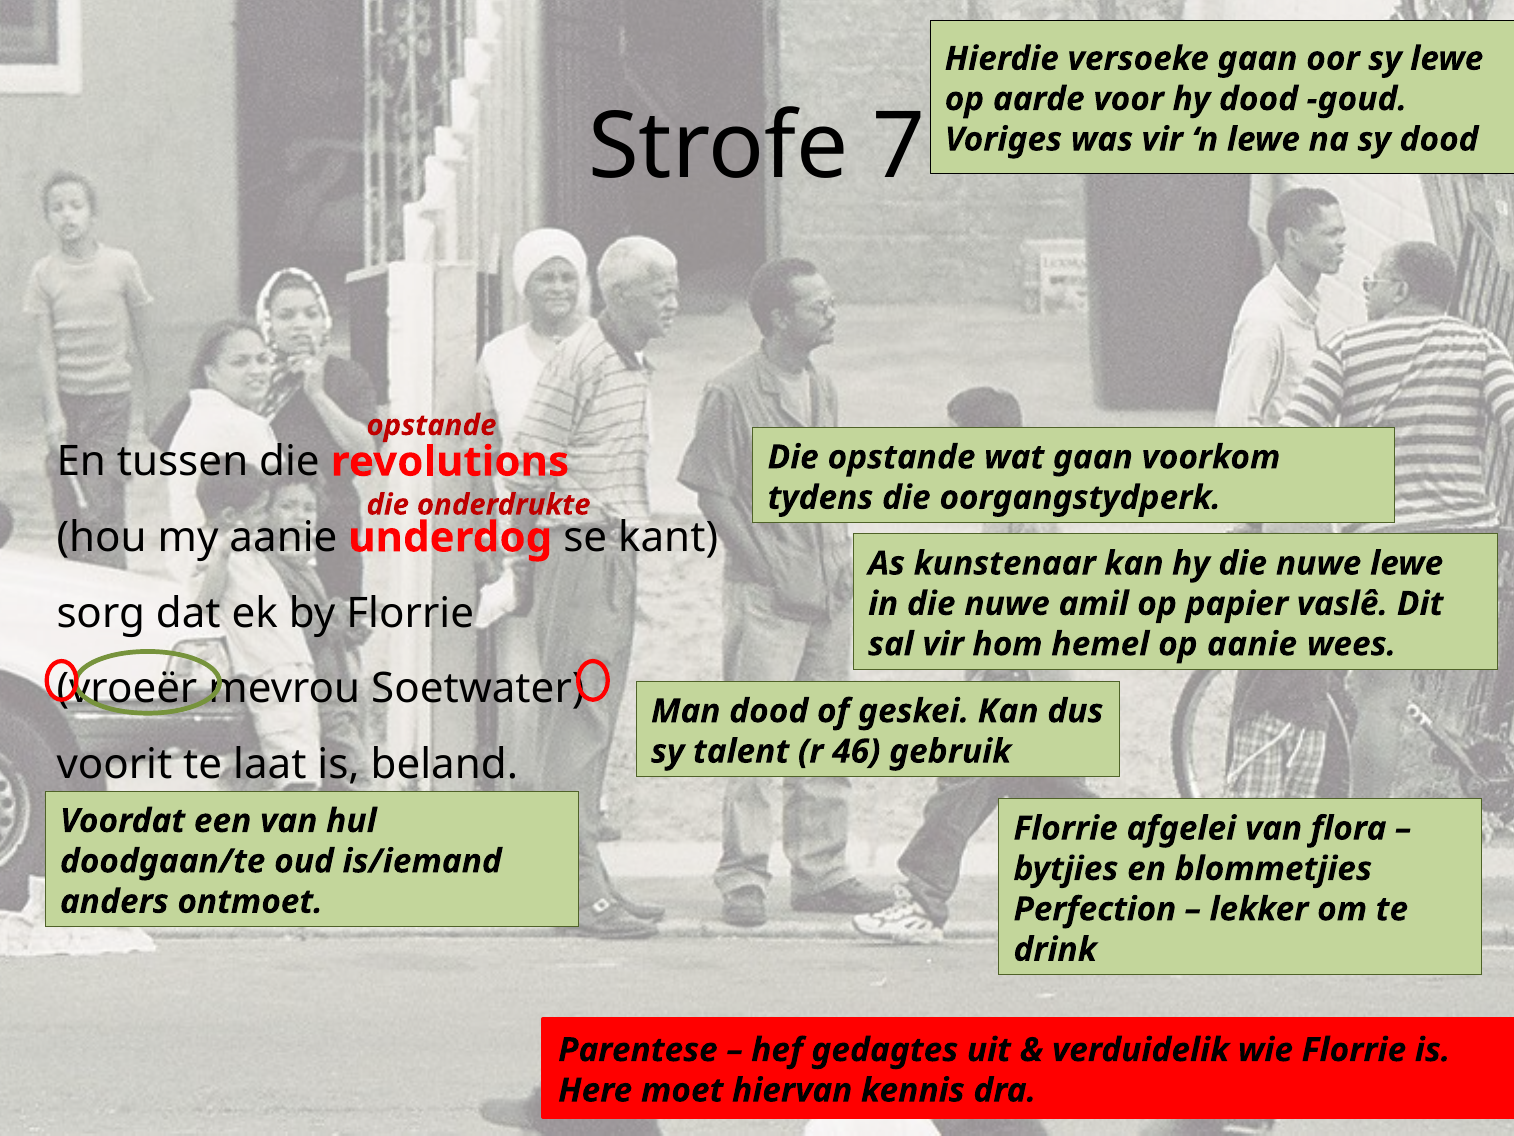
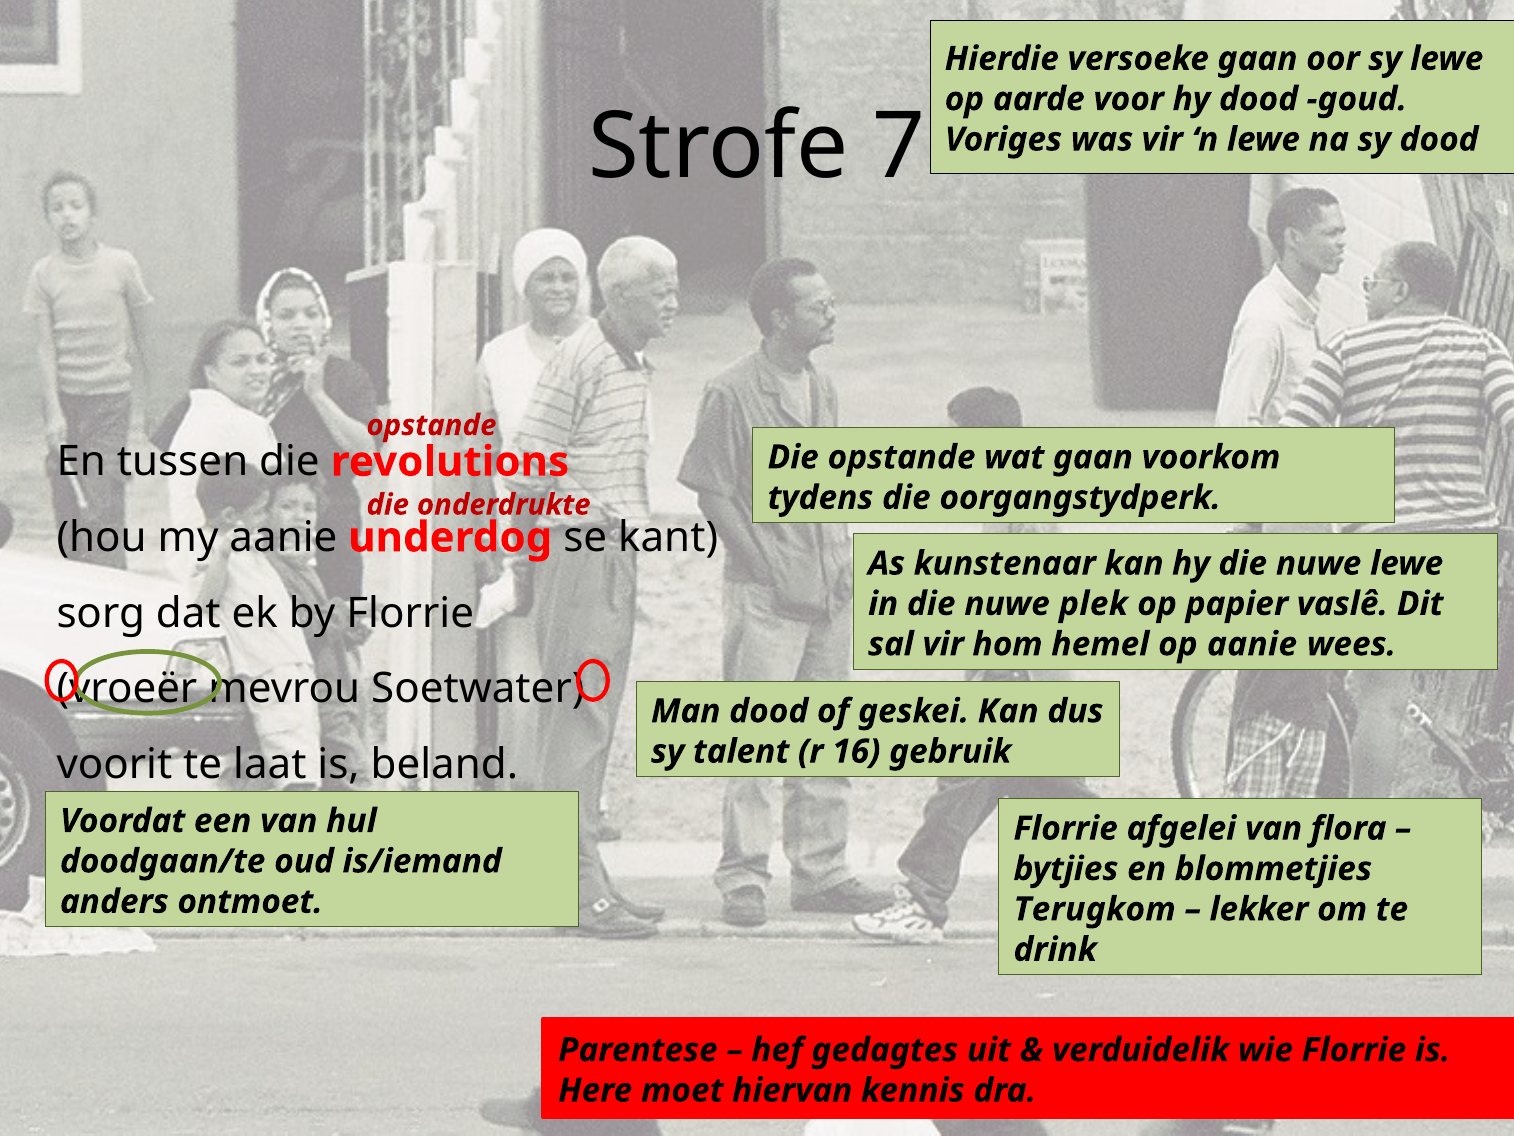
amil: amil -> plek
46: 46 -> 16
Perfection: Perfection -> Terugkom
